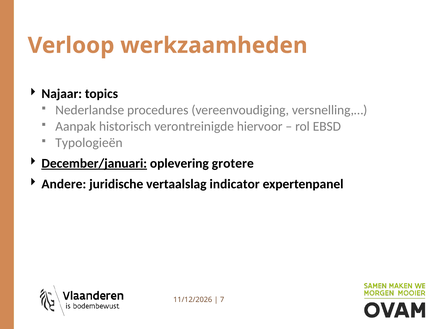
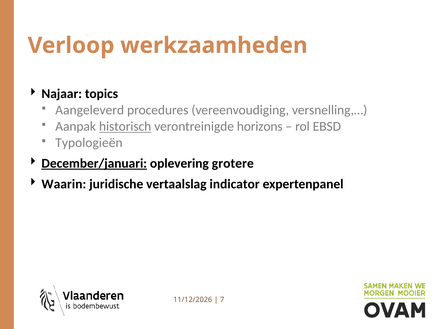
Nederlandse: Nederlandse -> Aangeleverd
historisch underline: none -> present
hiervoor: hiervoor -> horizons
Andere: Andere -> Waarin
